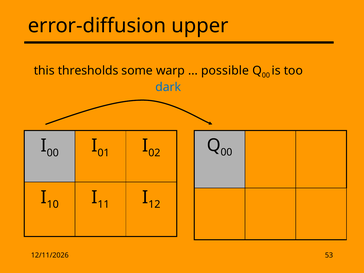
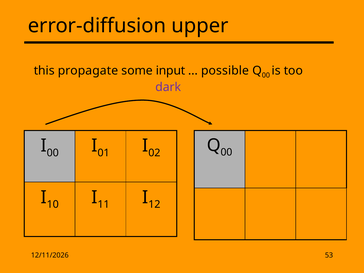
thresholds: thresholds -> propagate
warp: warp -> input
dark colour: blue -> purple
